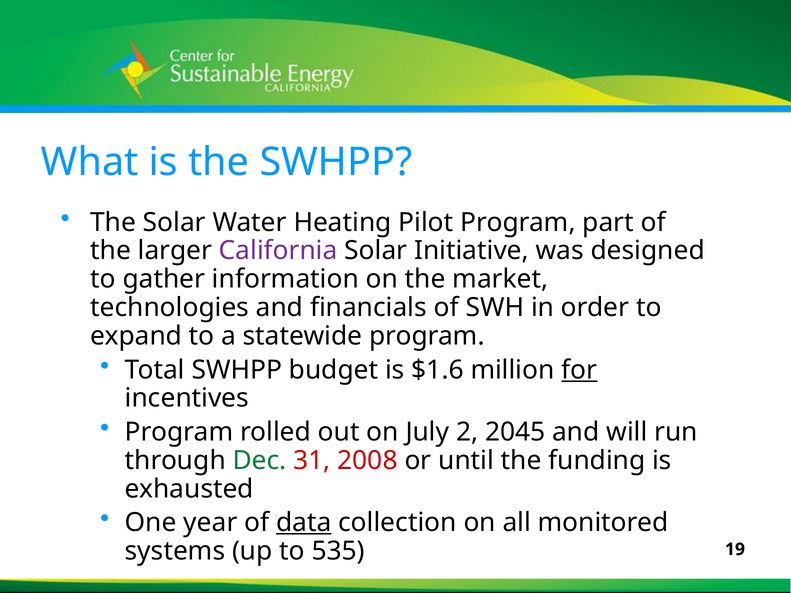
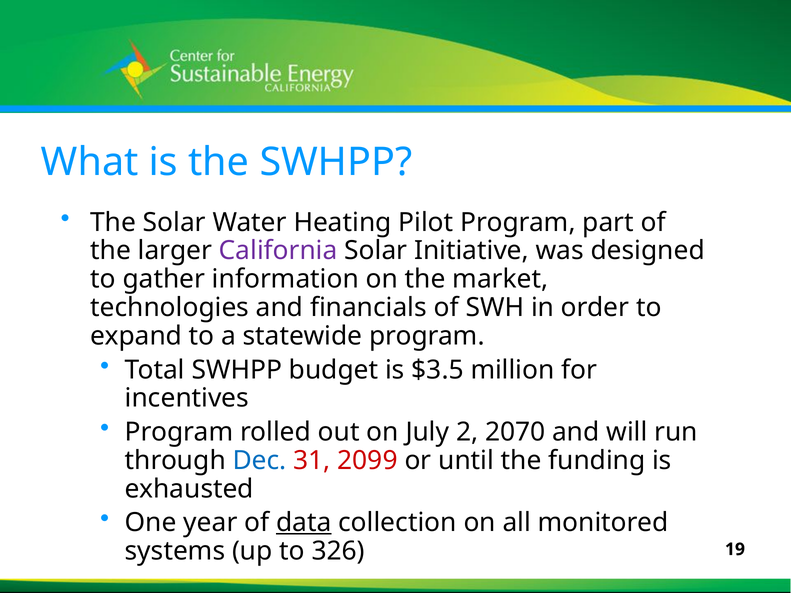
$1.6: $1.6 -> $3.5
for underline: present -> none
2045: 2045 -> 2070
Dec colour: green -> blue
2008: 2008 -> 2099
535: 535 -> 326
